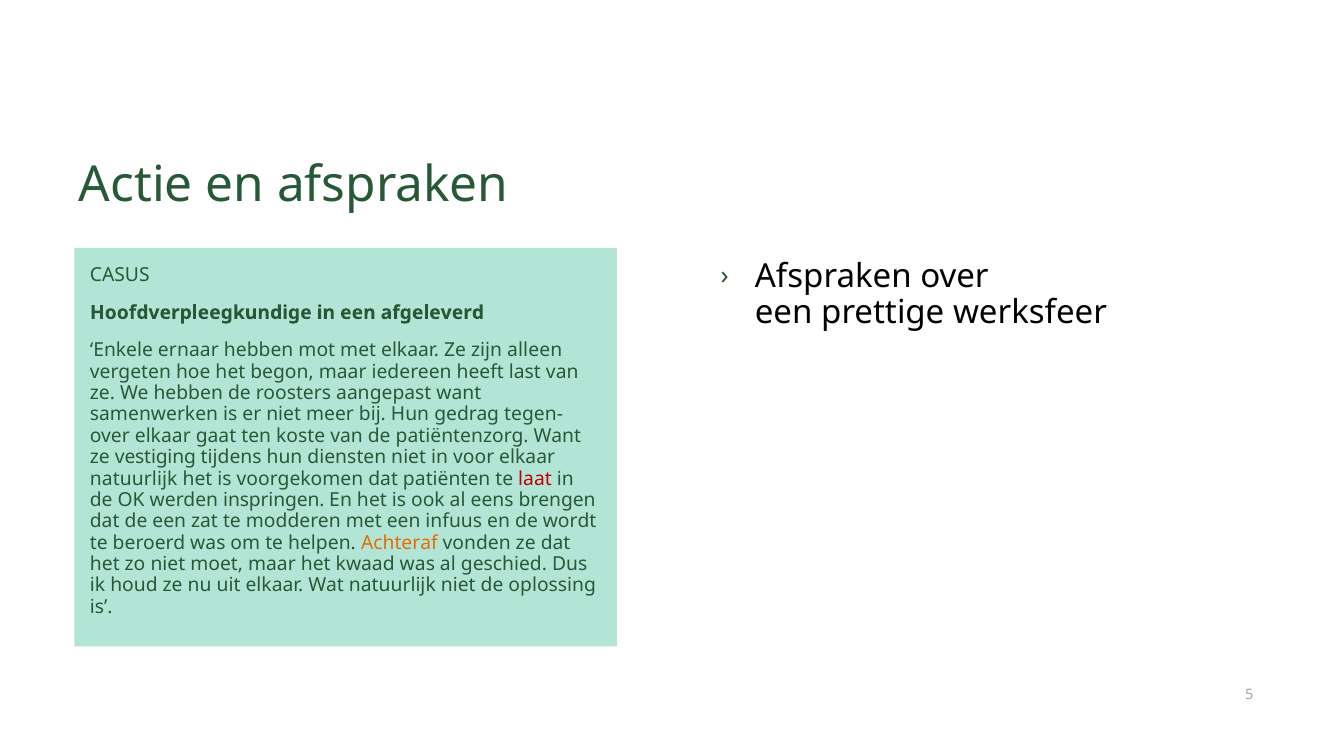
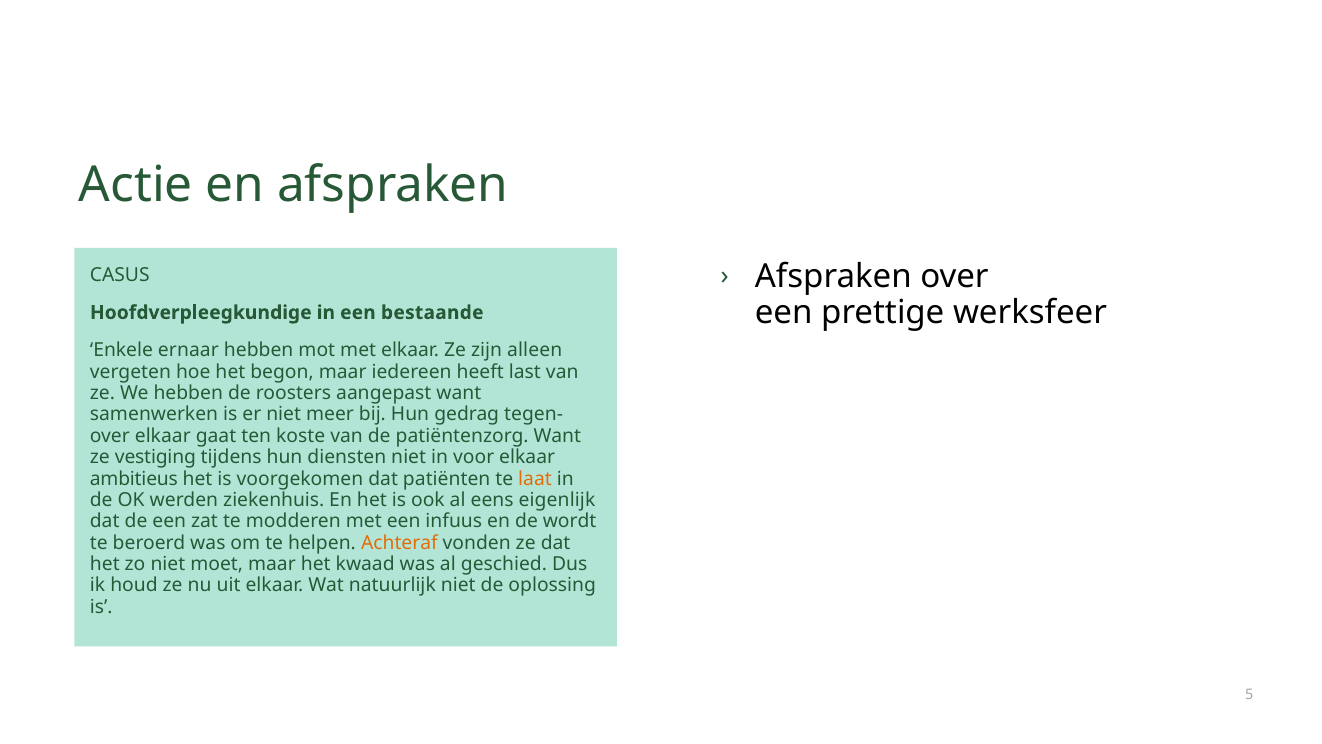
afgeleverd: afgeleverd -> bestaande
natuurlijk at (134, 478): natuurlijk -> ambitieus
laat colour: red -> orange
inspringen: inspringen -> ziekenhuis
brengen: brengen -> eigenlijk
